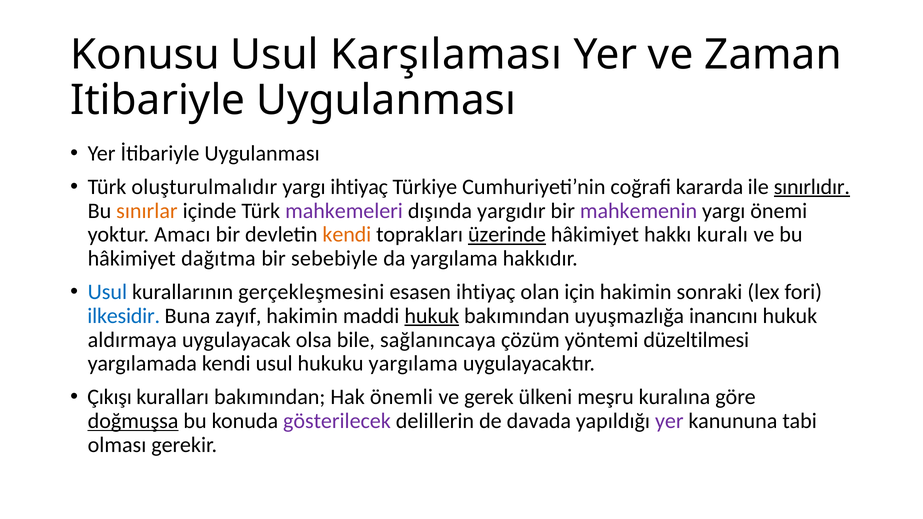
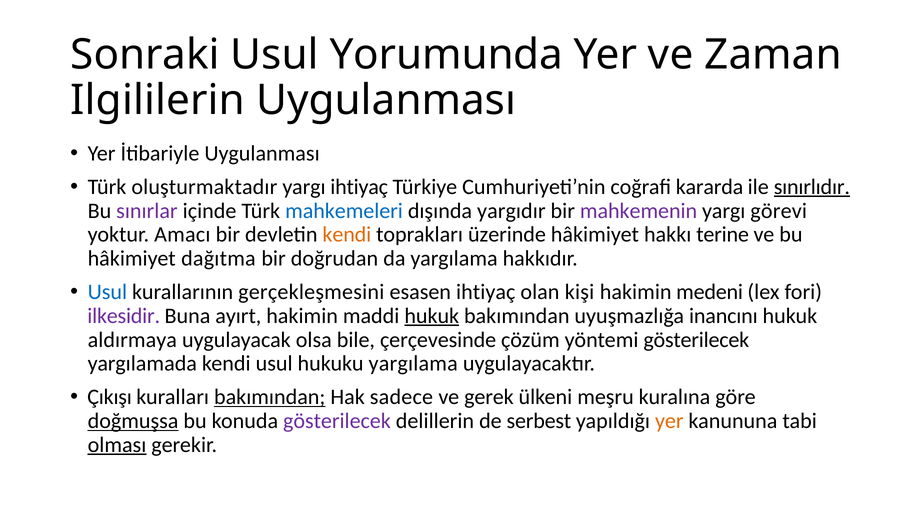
Konusu: Konusu -> Sonraki
Karşılaması: Karşılaması -> Yorumunda
Itibariyle: Itibariyle -> Ilgililerin
oluşturulmalıdır: oluşturulmalıdır -> oluşturmaktadır
sınırlar colour: orange -> purple
mahkemeleri colour: purple -> blue
önemi: önemi -> görevi
üzerinde underline: present -> none
kuralı: kuralı -> terine
sebebiyle: sebebiyle -> doğrudan
için: için -> kişi
sonraki: sonraki -> medeni
ilkesidir colour: blue -> purple
zayıf: zayıf -> ayırt
sağlanıncaya: sağlanıncaya -> çerçevesinde
yöntemi düzeltilmesi: düzeltilmesi -> gösterilecek
bakımından at (270, 397) underline: none -> present
önemli: önemli -> sadece
davada: davada -> serbest
yer at (669, 421) colour: purple -> orange
olması underline: none -> present
